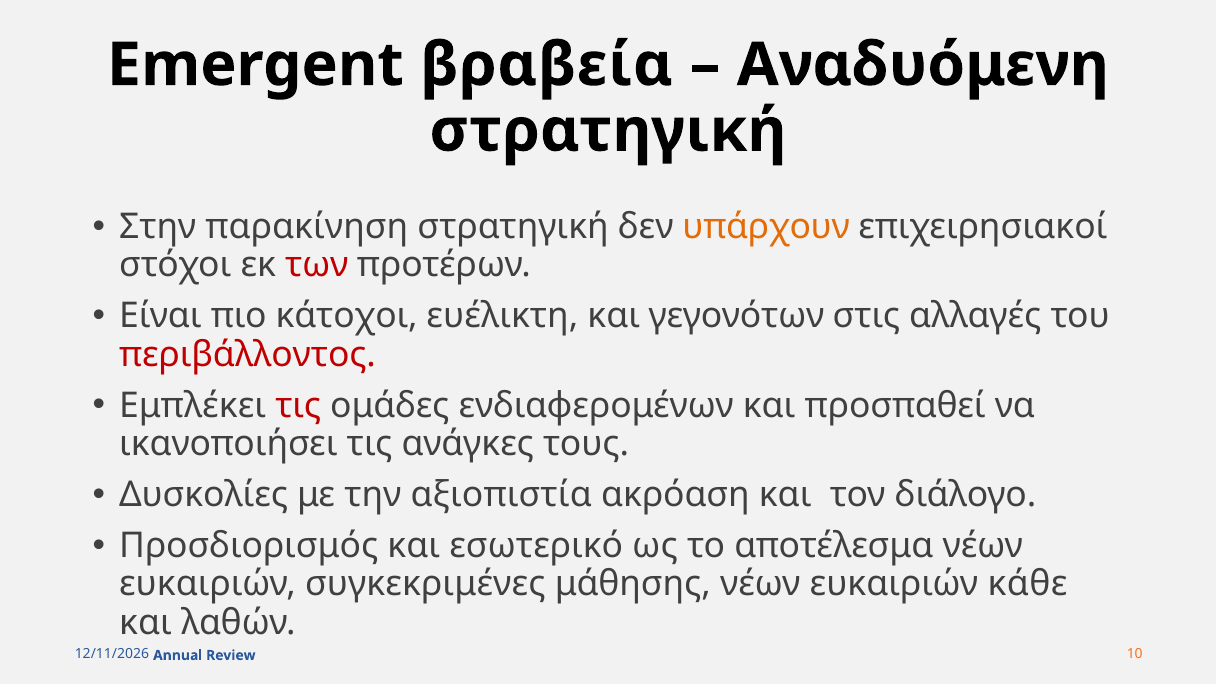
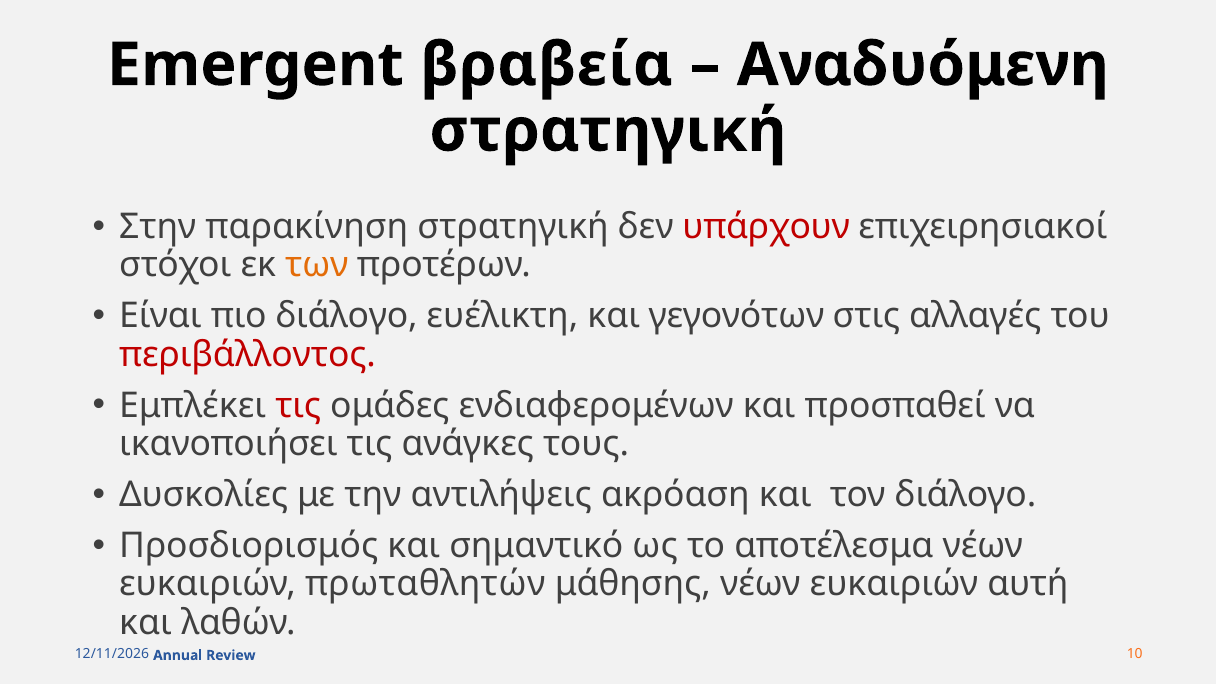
υπάρχουν colour: orange -> red
των colour: red -> orange
πιο κάτοχοι: κάτοχοι -> διάλογο
αξιοπιστία: αξιοπιστία -> αντιλήψεις
εσωτερικό: εσωτερικό -> σημαντικό
συγκεκριμένες: συγκεκριμένες -> πρωταθλητών
κάθε: κάθε -> αυτή
